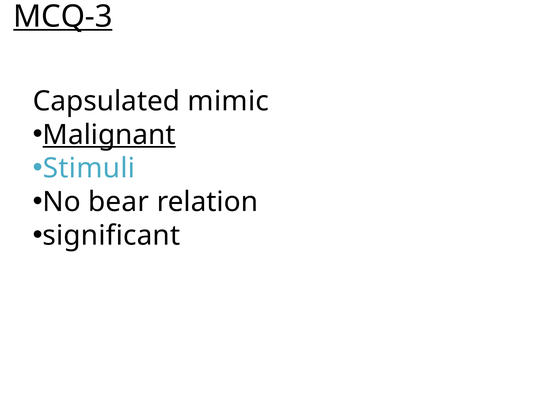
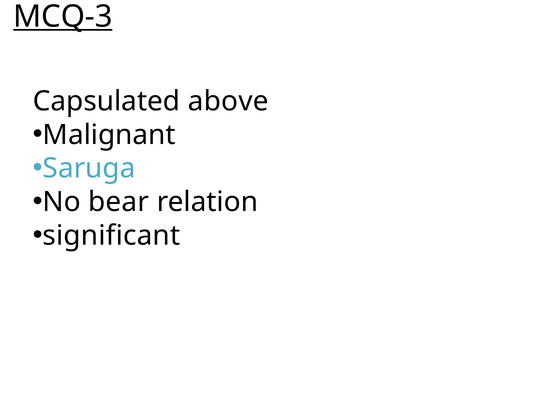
mimic: mimic -> above
Malignant underline: present -> none
Stimuli: Stimuli -> Saruga
